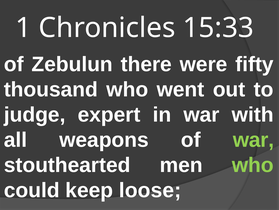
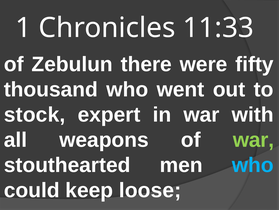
15:33: 15:33 -> 11:33
judge: judge -> stock
who at (253, 165) colour: light green -> light blue
